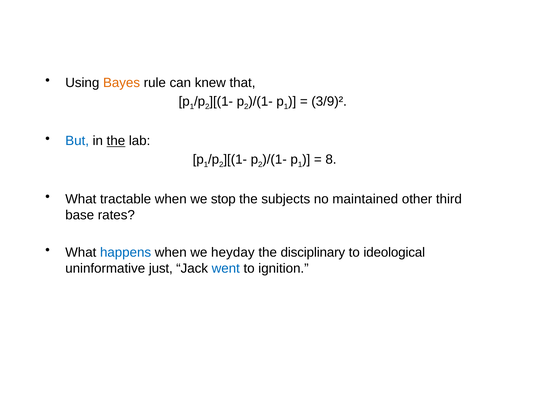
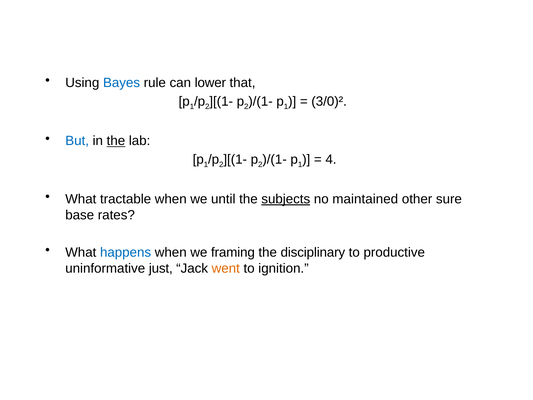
Bayes colour: orange -> blue
knew: knew -> lower
3/9)²: 3/9)² -> 3/0)²
8: 8 -> 4
stop: stop -> until
subjects underline: none -> present
third: third -> sure
heyday: heyday -> framing
ideological: ideological -> productive
went colour: blue -> orange
